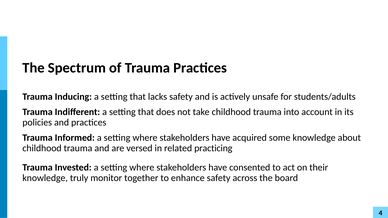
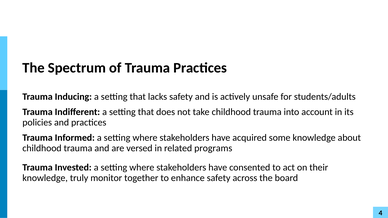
practicing: practicing -> programs
